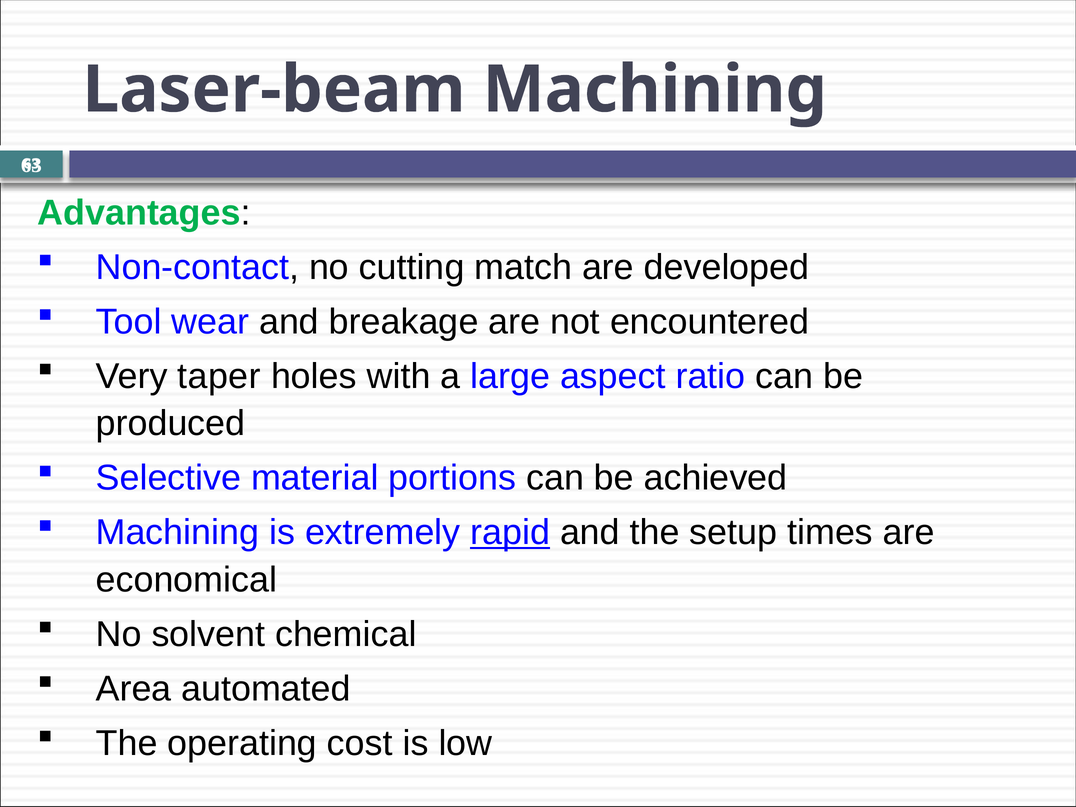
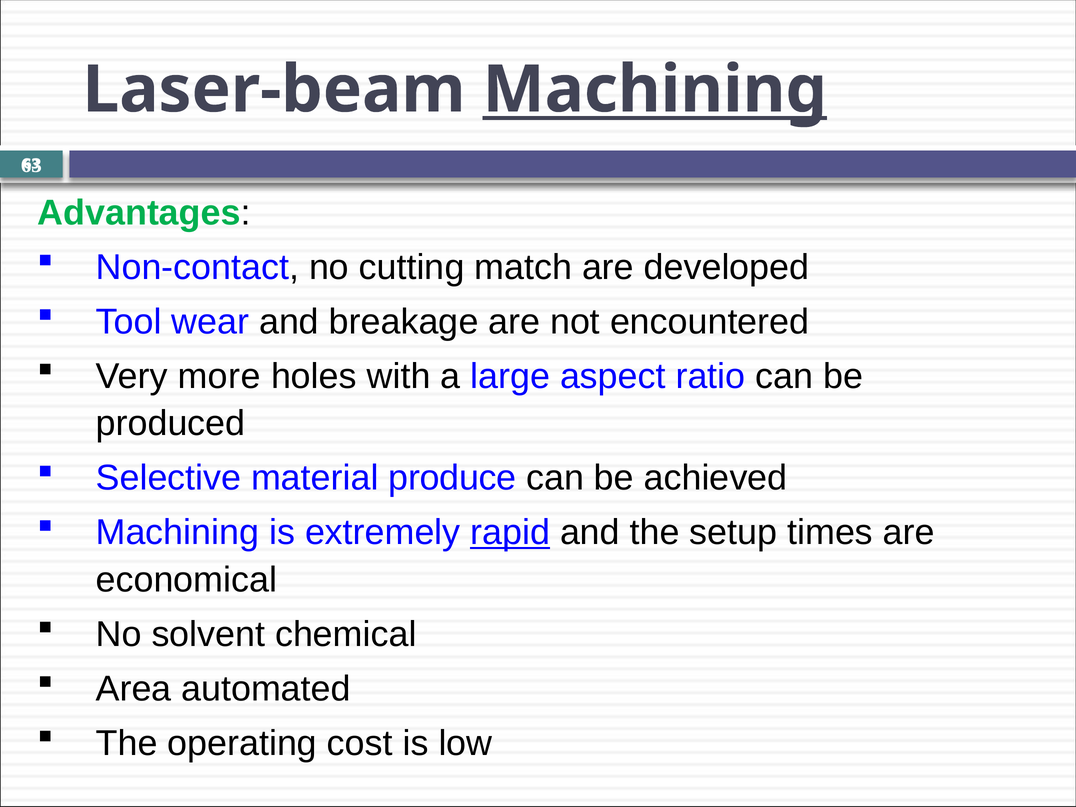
Machining at (655, 90) underline: none -> present
taper: taper -> more
portions: portions -> produce
